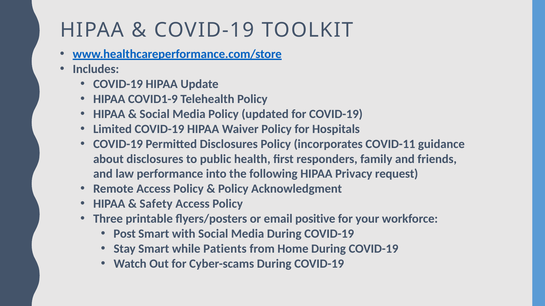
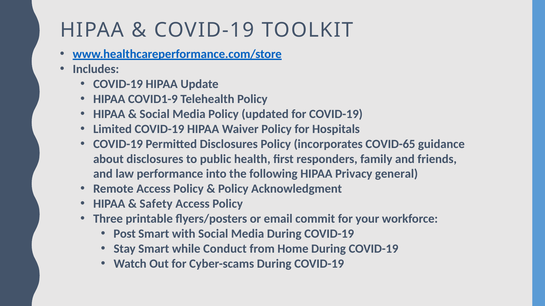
COVID-11: COVID-11 -> COVID-65
request: request -> general
positive: positive -> commit
Patients: Patients -> Conduct
